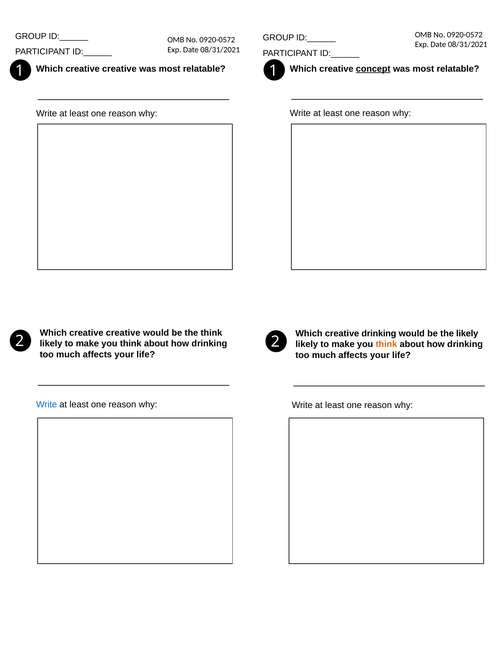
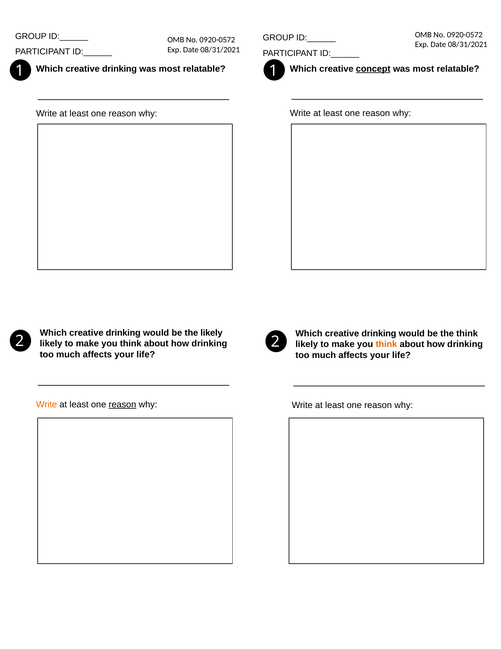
1 Which creative creative: creative -> drinking
creative at (123, 332): creative -> drinking
the think: think -> likely
the likely: likely -> think
Write at (47, 404) colour: blue -> orange
reason at (122, 404) underline: none -> present
